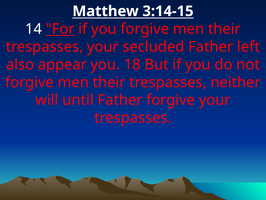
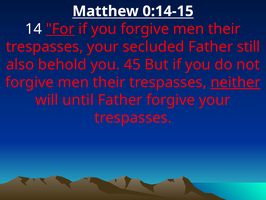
3:14-15: 3:14-15 -> 0:14-15
left: left -> still
appear: appear -> behold
18: 18 -> 45
neither underline: none -> present
